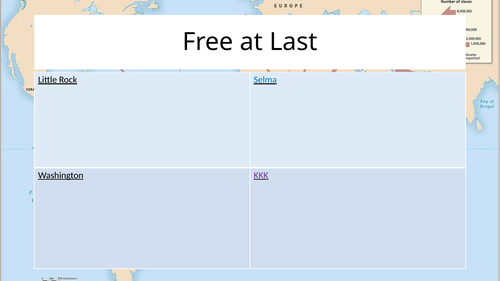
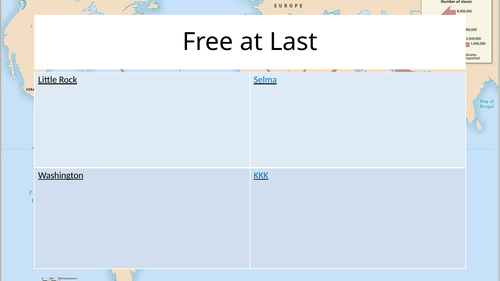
KKK colour: purple -> blue
